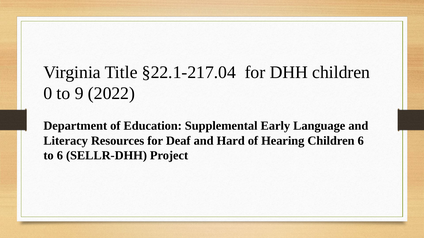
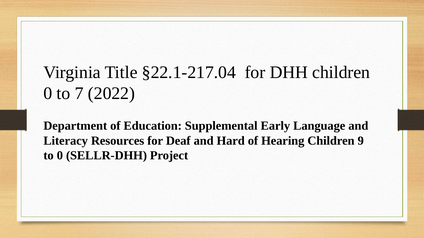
9: 9 -> 7
Children 6: 6 -> 9
to 6: 6 -> 0
